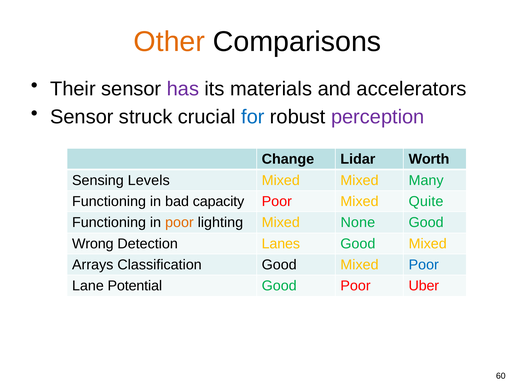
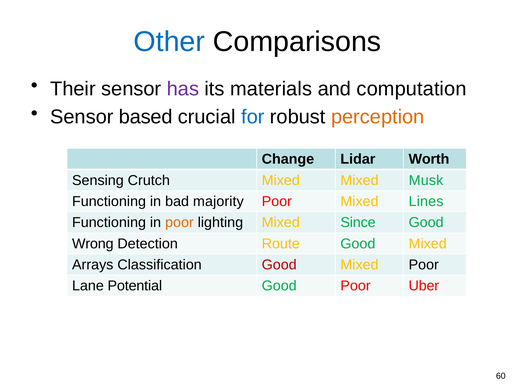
Other colour: orange -> blue
accelerators: accelerators -> computation
struck: struck -> based
perception colour: purple -> orange
Levels: Levels -> Crutch
Many: Many -> Musk
capacity: capacity -> majority
Quite: Quite -> Lines
None: None -> Since
Lanes: Lanes -> Route
Good at (279, 265) colour: black -> red
Poor at (424, 265) colour: blue -> black
